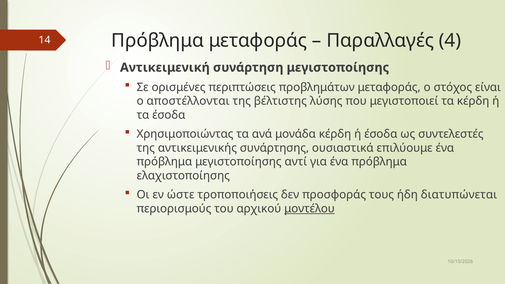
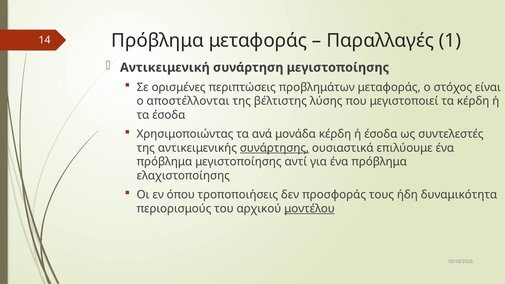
4: 4 -> 1
συνάρτησης underline: none -> present
ώστε: ώστε -> όπου
διατυπώνεται: διατυπώνεται -> δυναμικότητα
